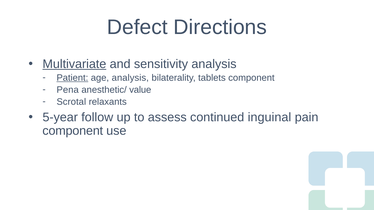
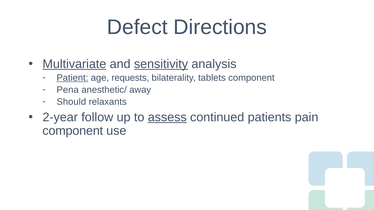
sensitivity underline: none -> present
age analysis: analysis -> requests
value: value -> away
Scrotal: Scrotal -> Should
5-year: 5-year -> 2-year
assess underline: none -> present
inguinal: inguinal -> patients
